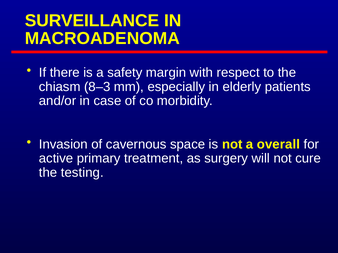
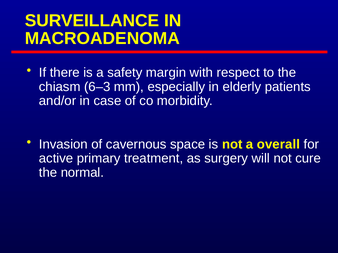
8–3: 8–3 -> 6–3
testing: testing -> normal
